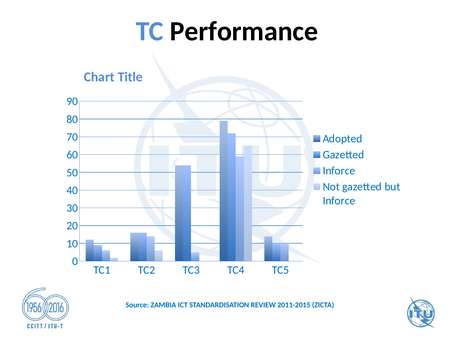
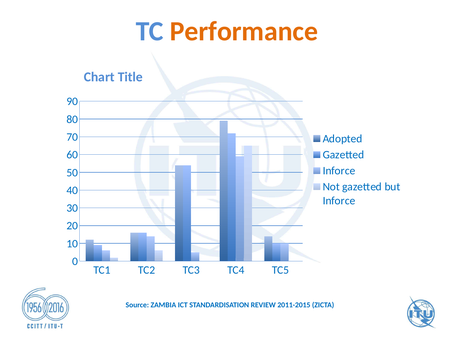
Performance colour: black -> orange
